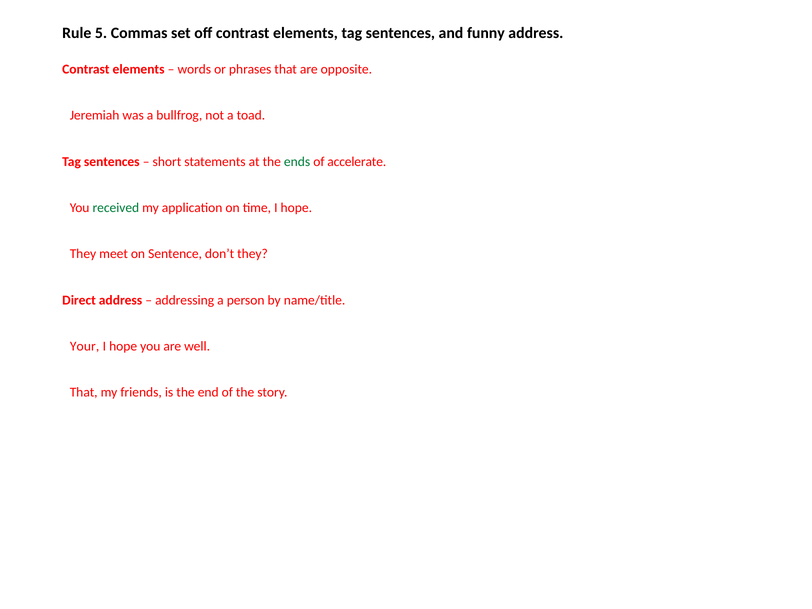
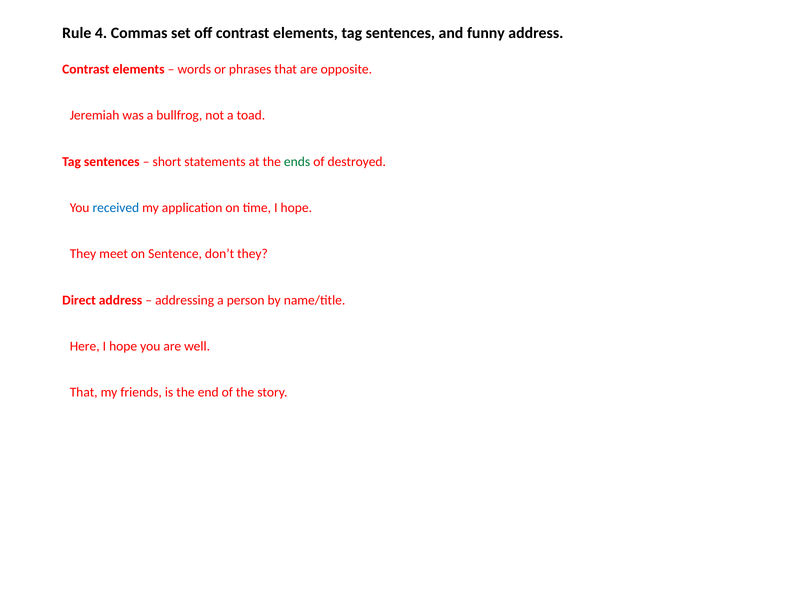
5: 5 -> 4
accelerate: accelerate -> destroyed
received colour: green -> blue
Your: Your -> Here
